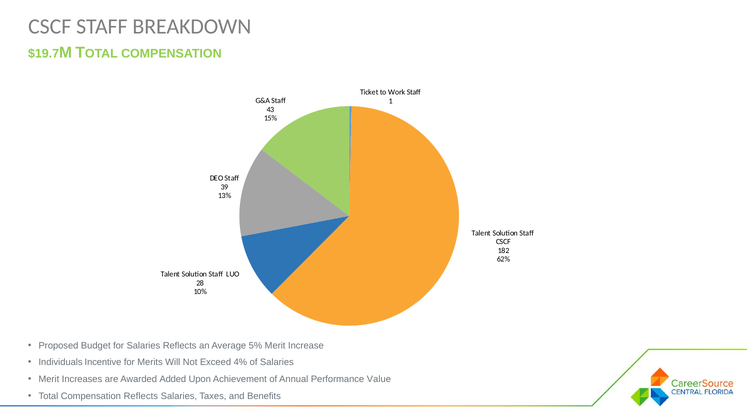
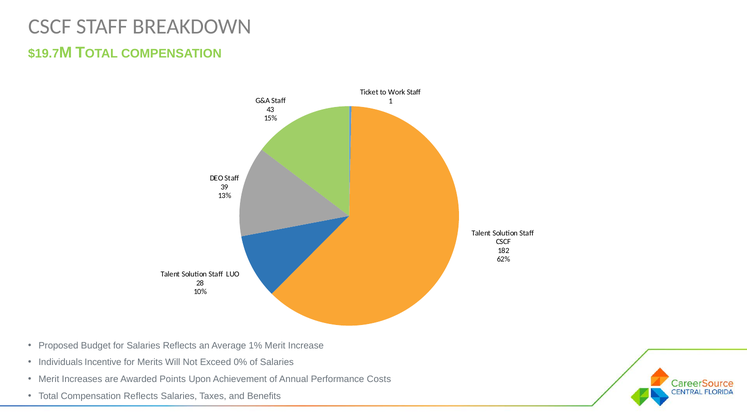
5%: 5% -> 1%
4%: 4% -> 0%
Added: Added -> Points
Value: Value -> Costs
